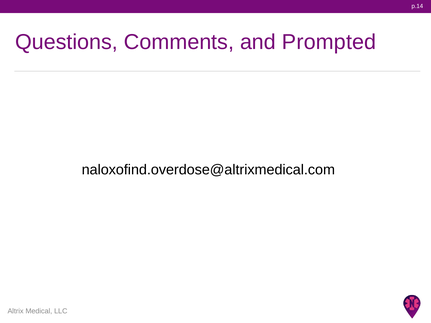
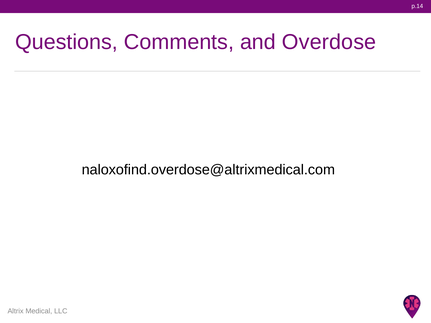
Prompted: Prompted -> Overdose
